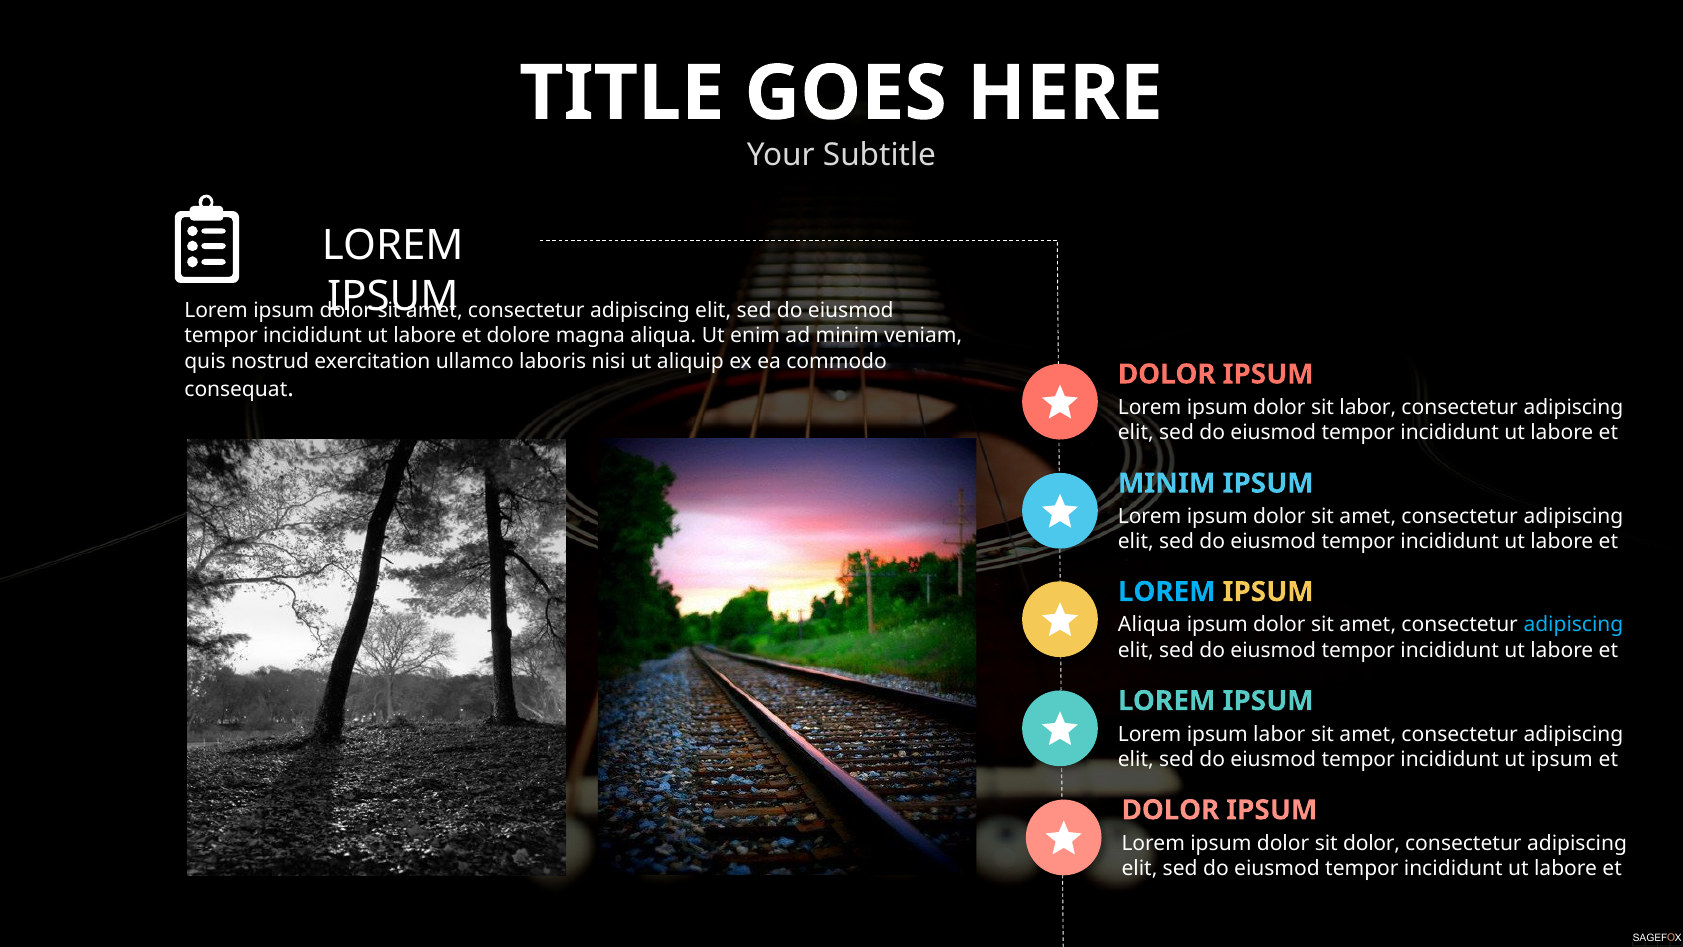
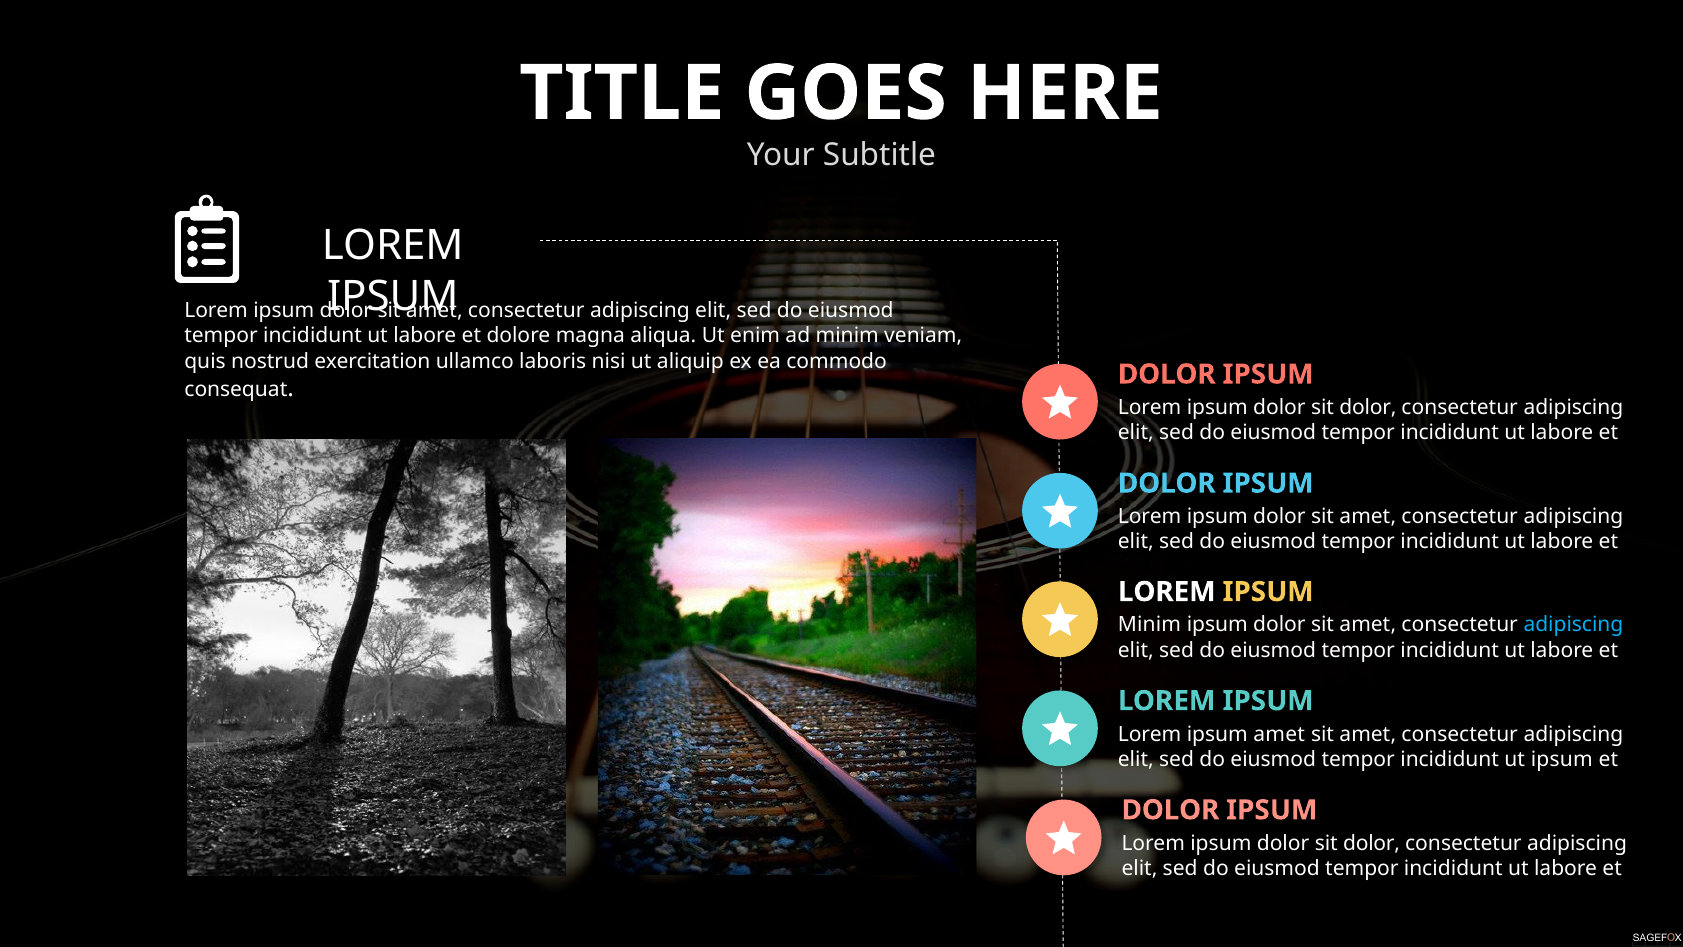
labor at (1368, 407): labor -> dolor
MINIM at (1167, 483): MINIM -> DOLOR
LOREM at (1167, 592) colour: light blue -> white
Aliqua at (1149, 625): Aliqua -> Minim
ipsum labor: labor -> amet
